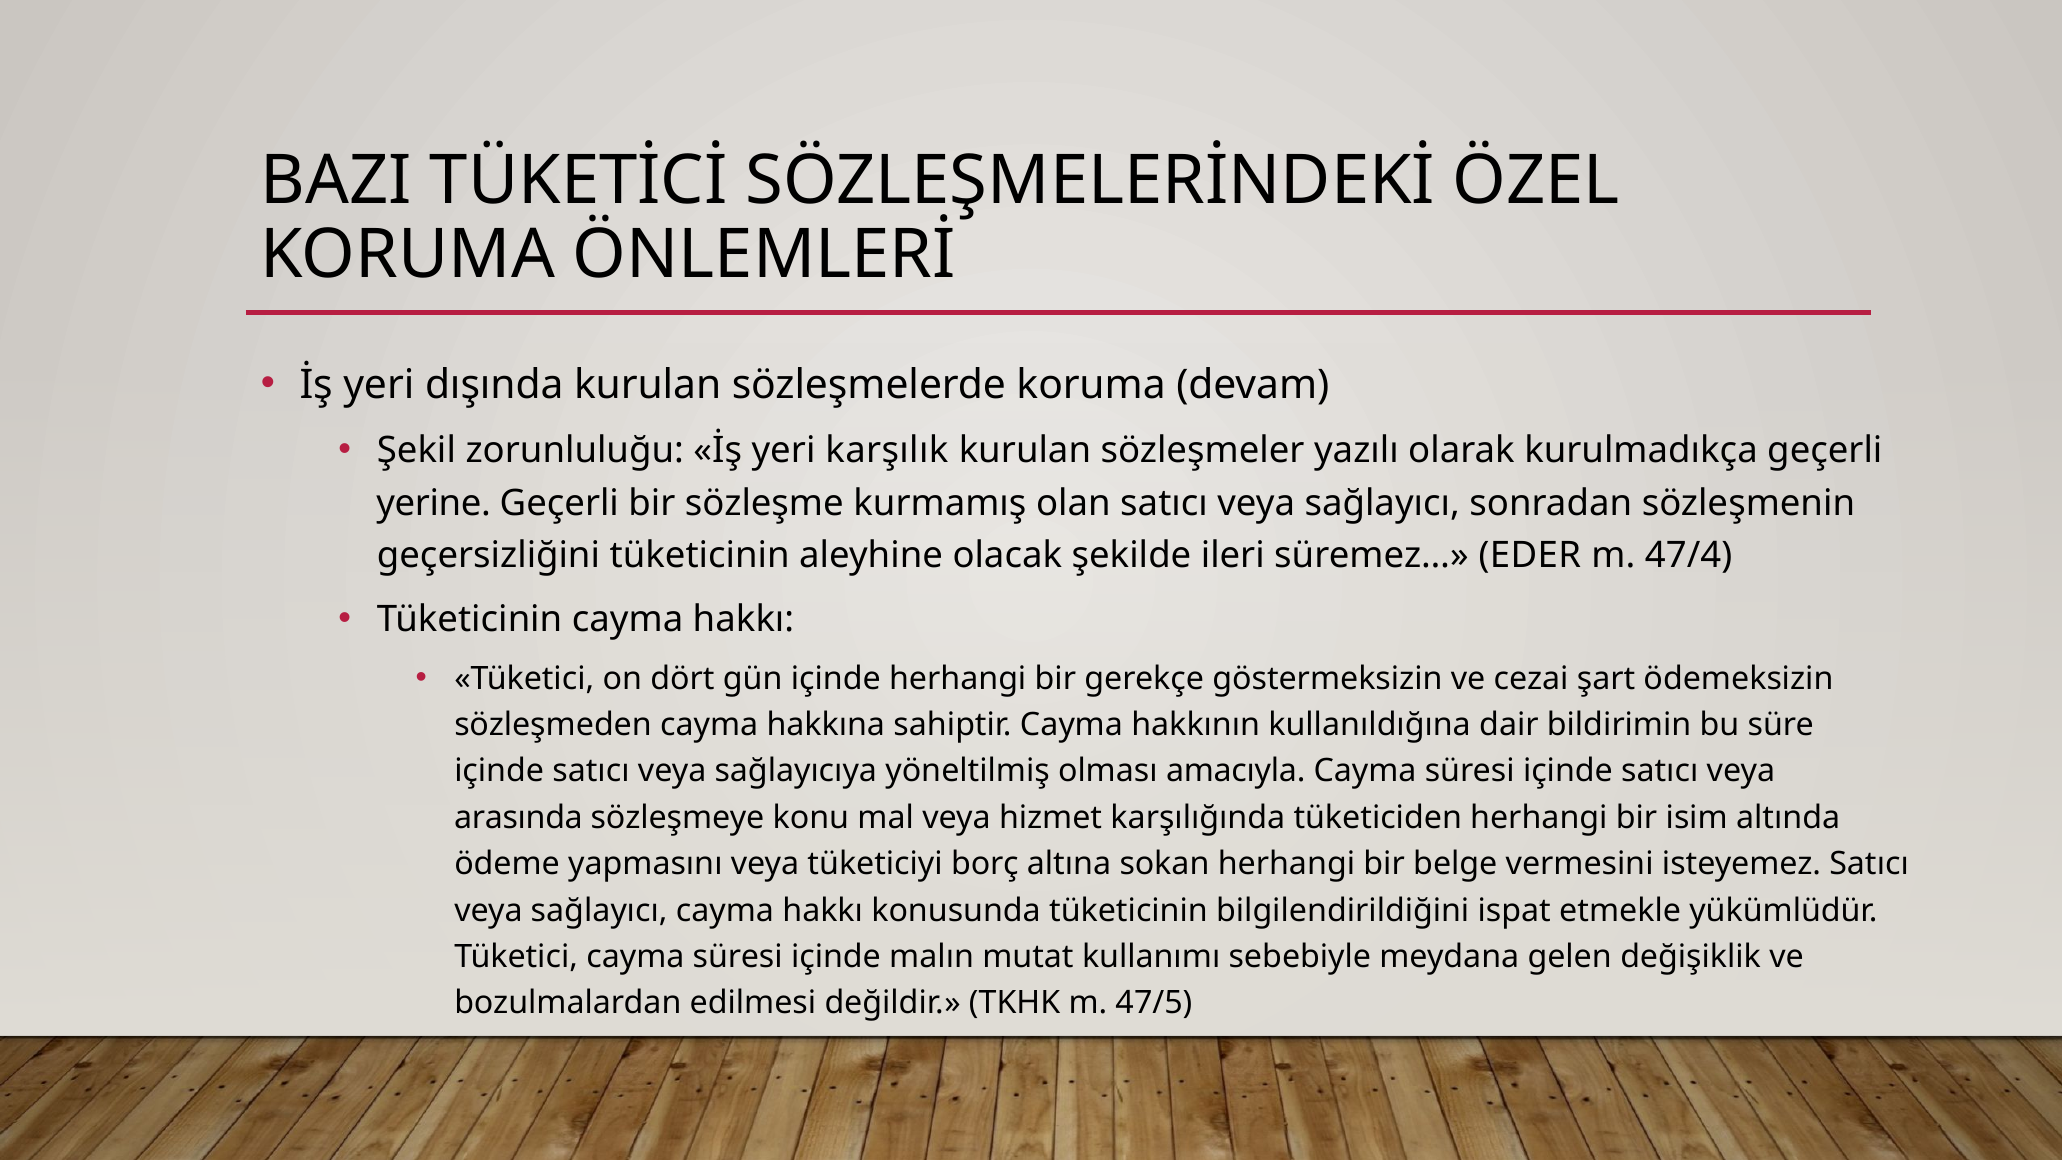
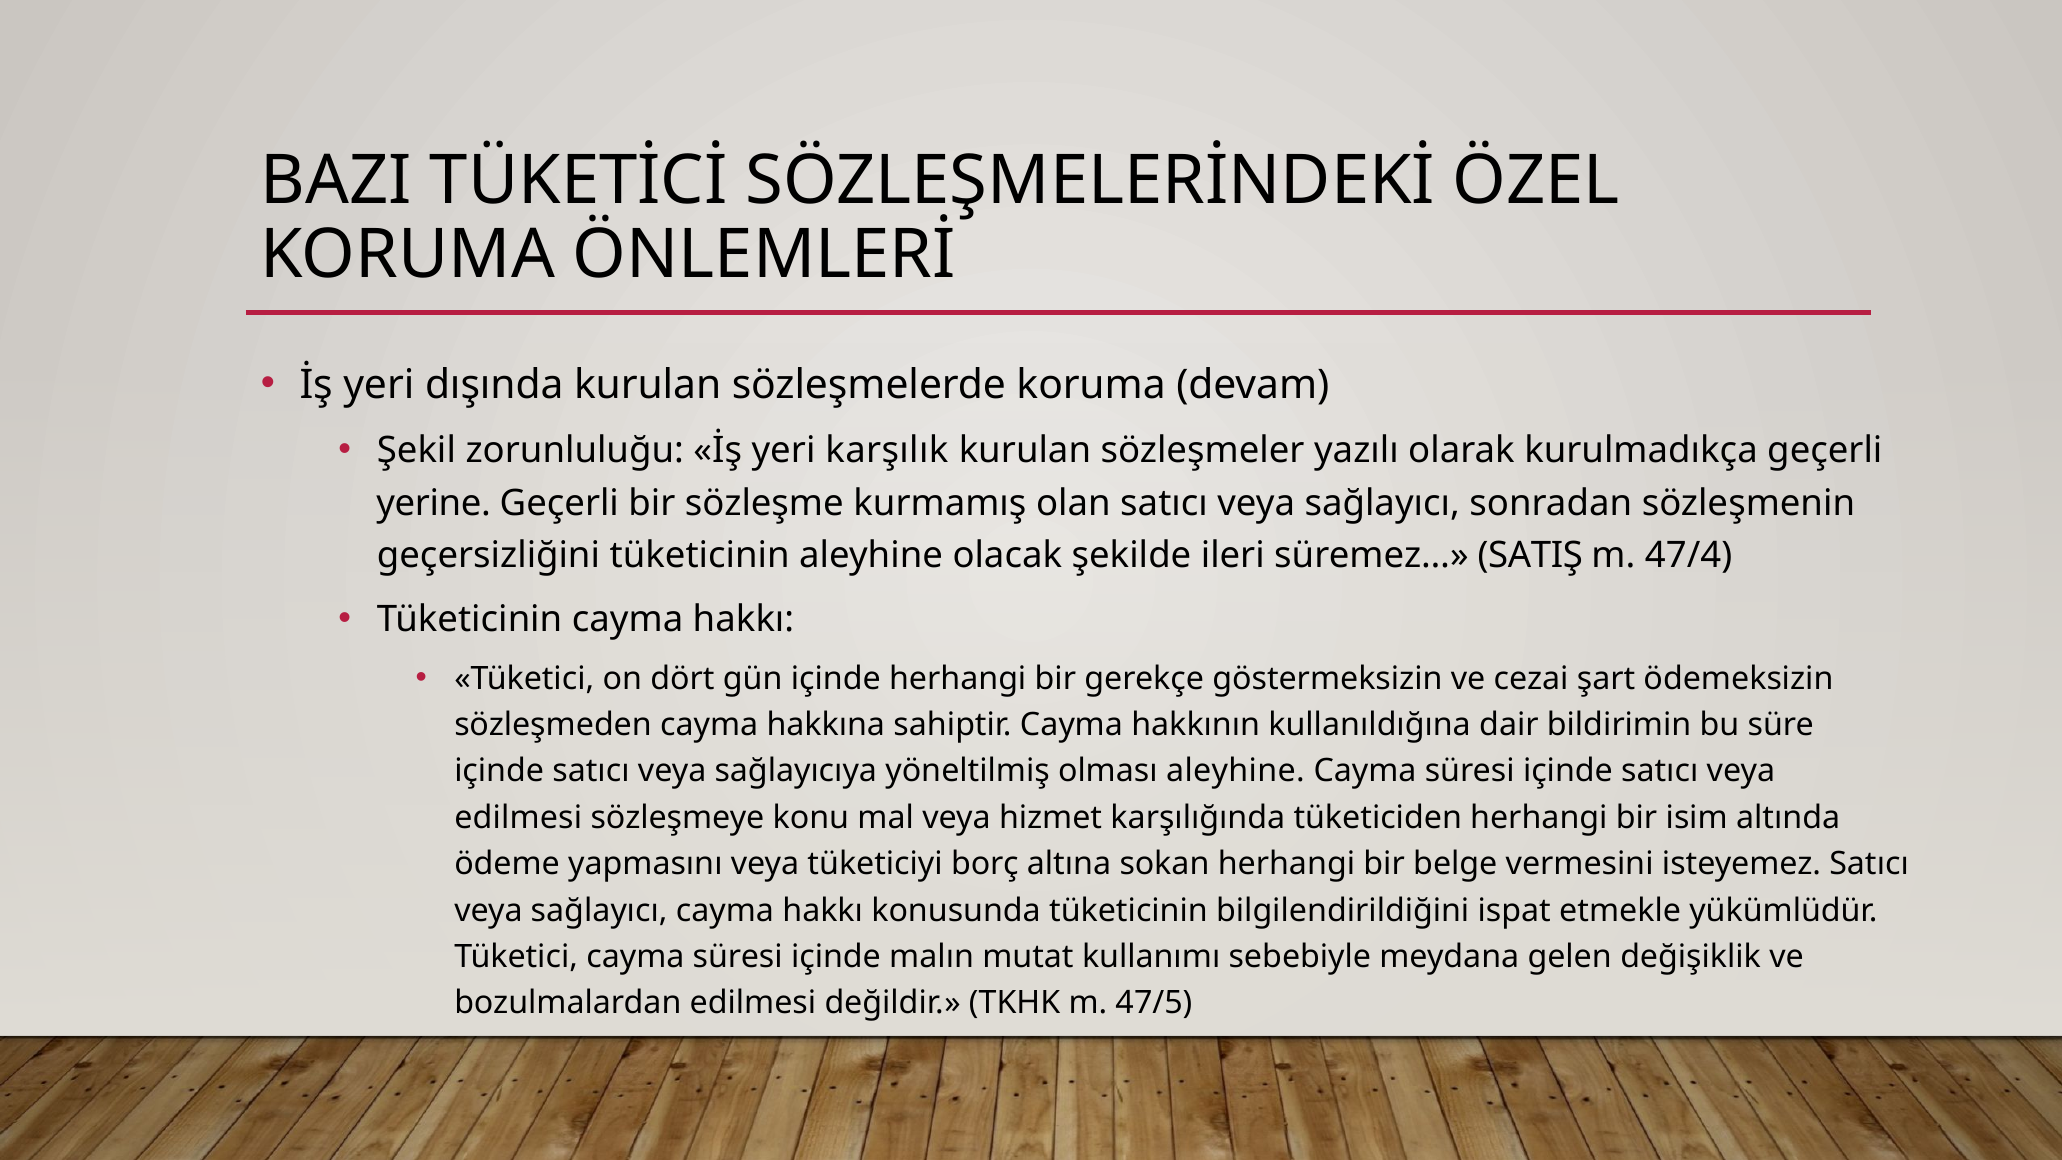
EDER: EDER -> SATIŞ
olması amacıyla: amacıyla -> aleyhine
arasında at (518, 818): arasında -> edilmesi
